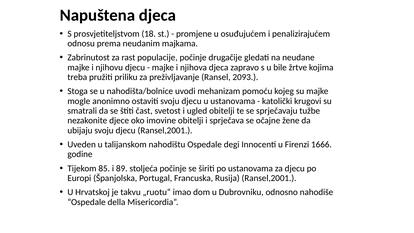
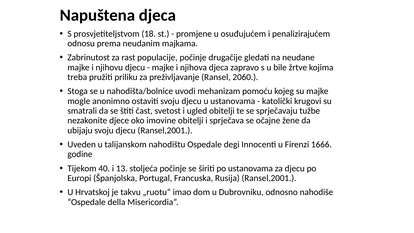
2093: 2093 -> 2060
85: 85 -> 40
89: 89 -> 13
